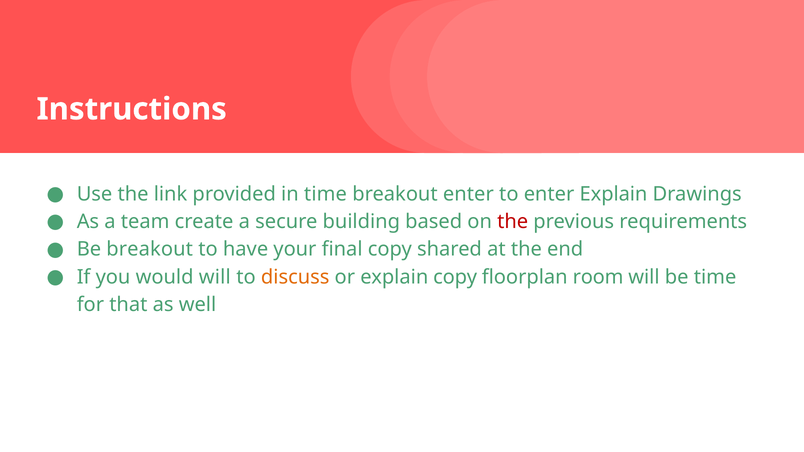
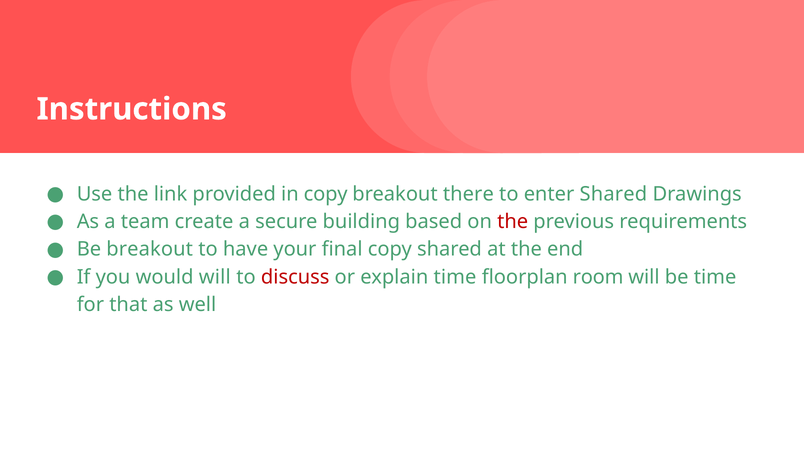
in time: time -> copy
breakout enter: enter -> there
enter Explain: Explain -> Shared
discuss colour: orange -> red
explain copy: copy -> time
